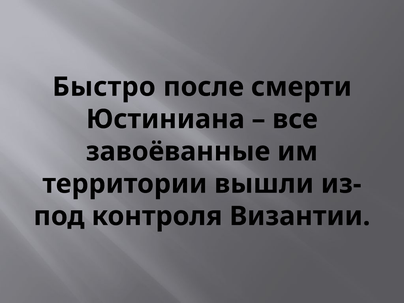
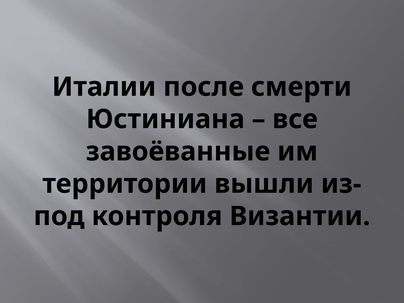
Быстро: Быстро -> Италии
